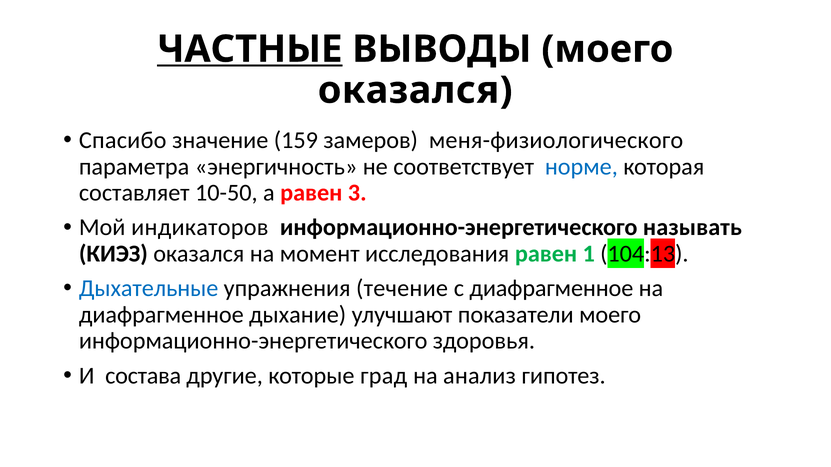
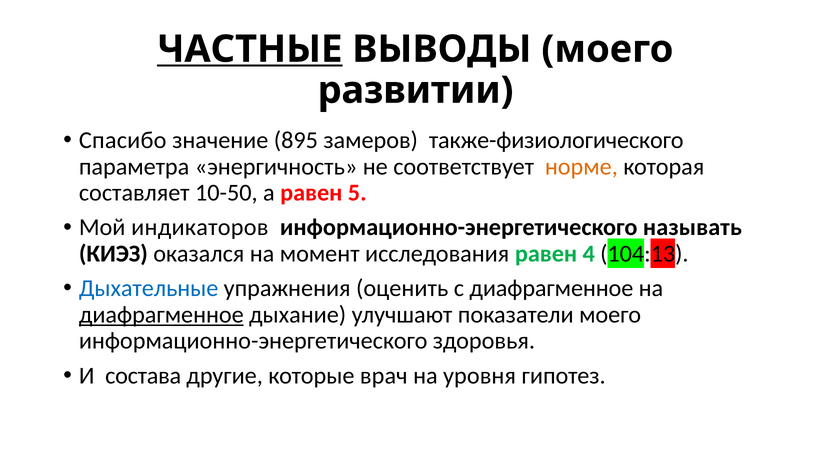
оказался at (415, 90): оказался -> развитии
159: 159 -> 895
меня-физиологического: меня-физиологического -> также-физиологического
норме colour: blue -> orange
3: 3 -> 5
1: 1 -> 4
течение: течение -> оценить
диафрагменное at (161, 315) underline: none -> present
град: град -> врач
анализ: анализ -> уровня
